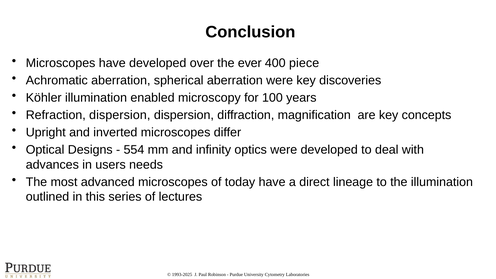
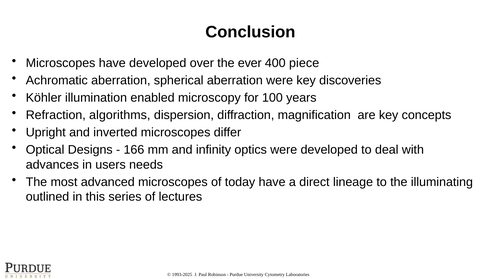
Refraction dispersion: dispersion -> algorithms
554: 554 -> 166
the illumination: illumination -> illuminating
